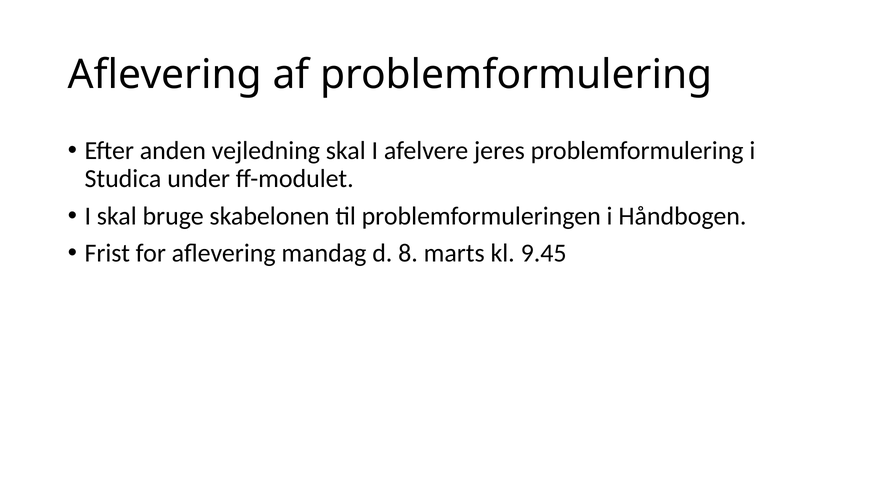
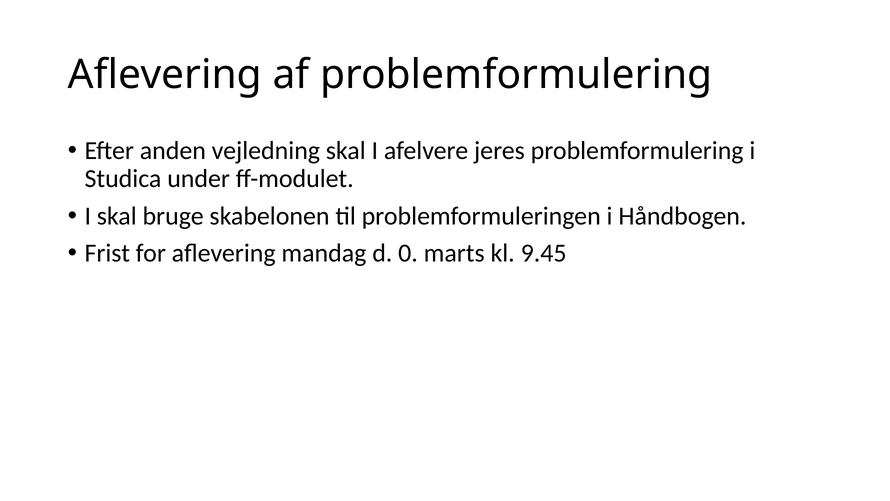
8: 8 -> 0
